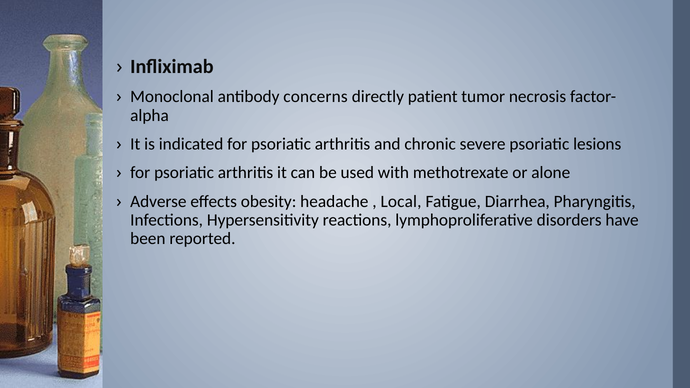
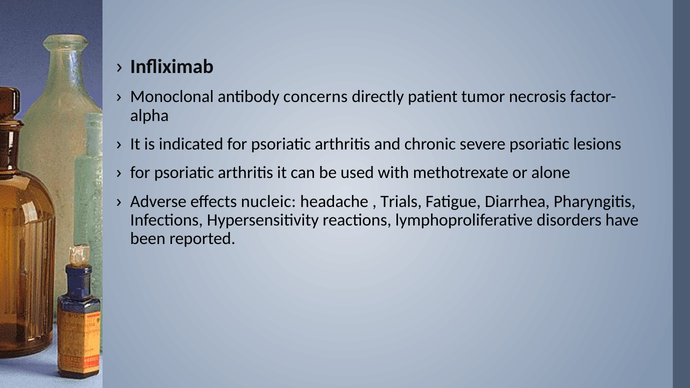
obesity: obesity -> nucleic
Local: Local -> Trials
